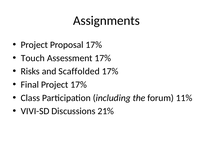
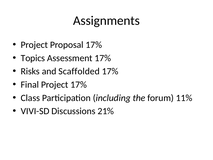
Touch: Touch -> Topics
